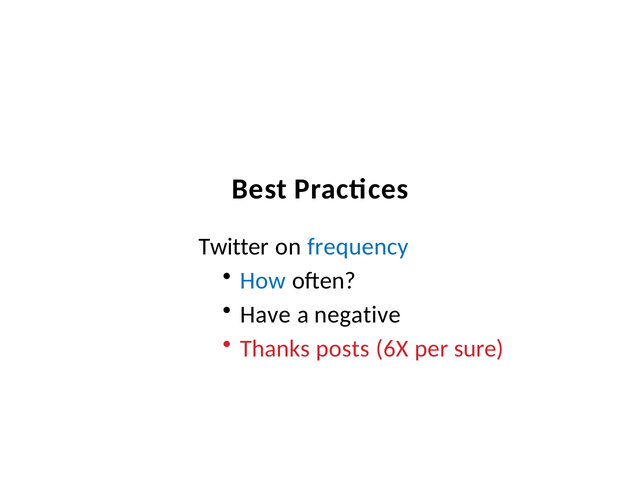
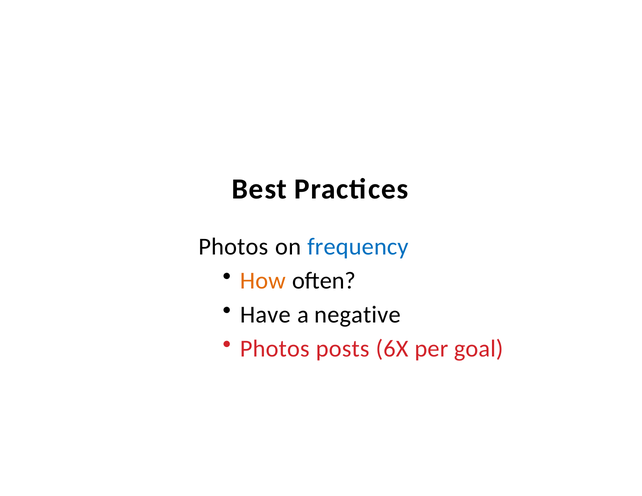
Twitter at (234, 247): Twitter -> Photos
How colour: blue -> orange
Thanks at (275, 349): Thanks -> Photos
sure: sure -> goal
